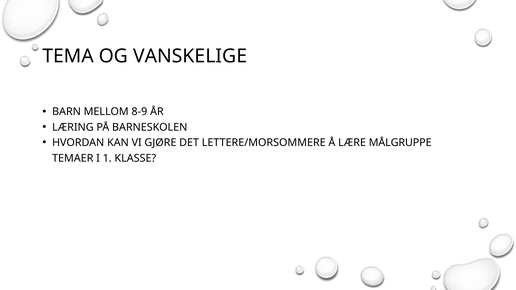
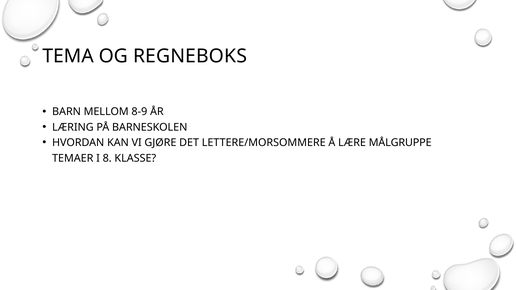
VANSKELIGE: VANSKELIGE -> REGNEBOKS
1: 1 -> 8
